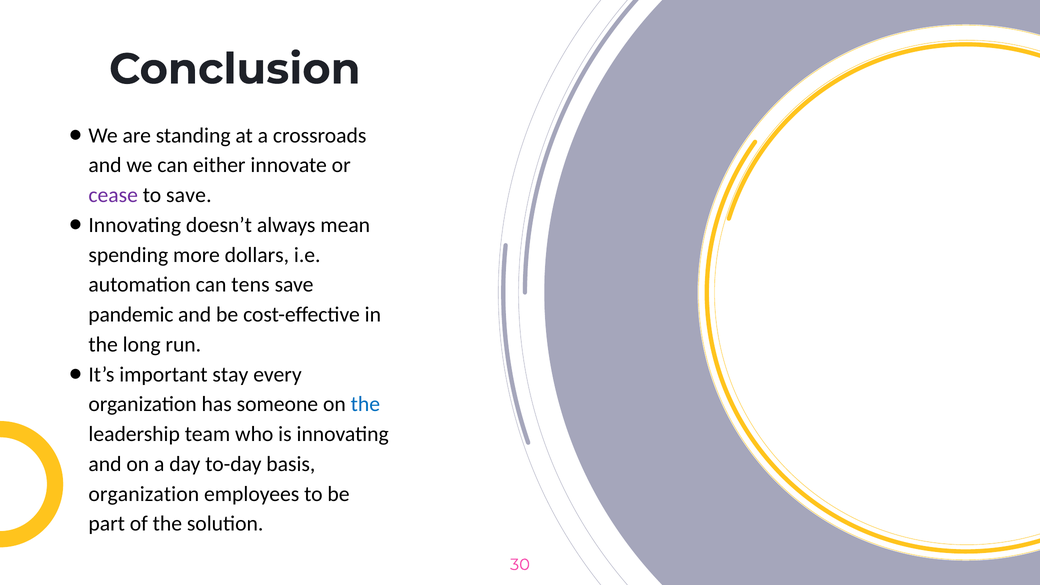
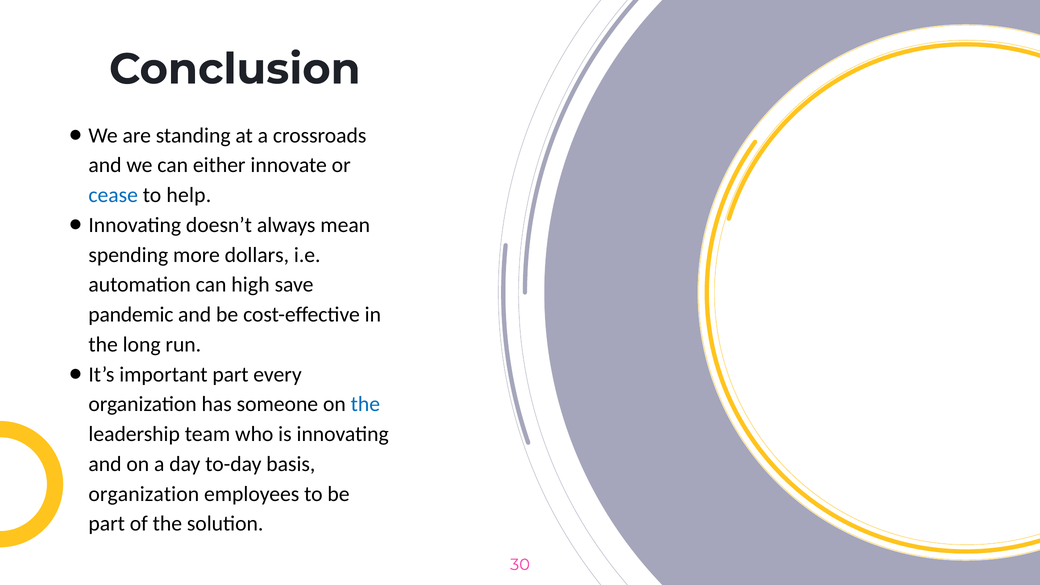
cease colour: purple -> blue
to save: save -> help
tens: tens -> high
important stay: stay -> part
